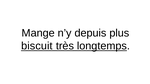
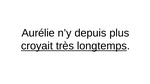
Mange: Mange -> Aurélie
biscuit: biscuit -> croyait
